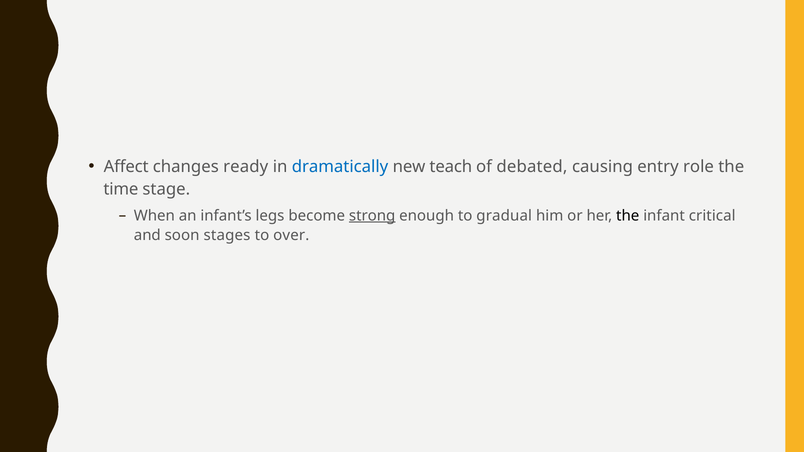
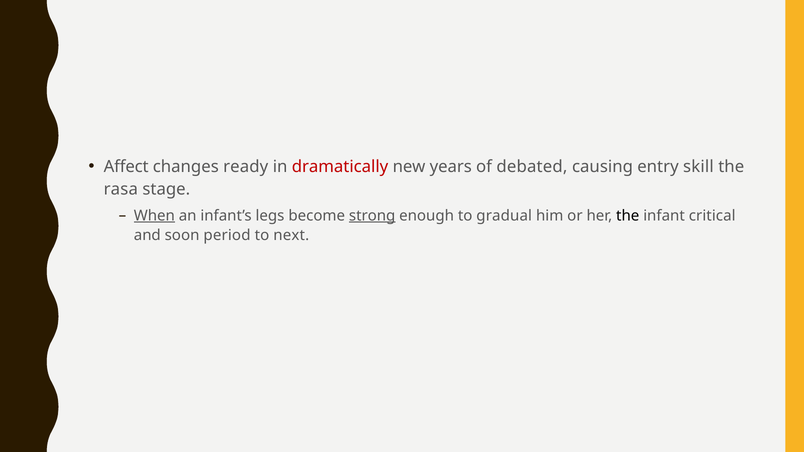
dramatically colour: blue -> red
teach: teach -> years
role: role -> skill
time: time -> rasa
When underline: none -> present
stages: stages -> period
over: over -> next
